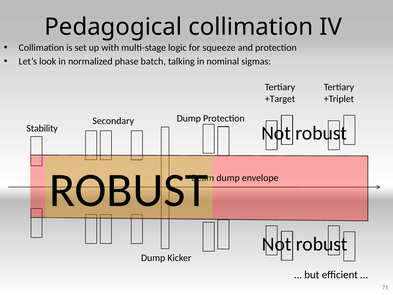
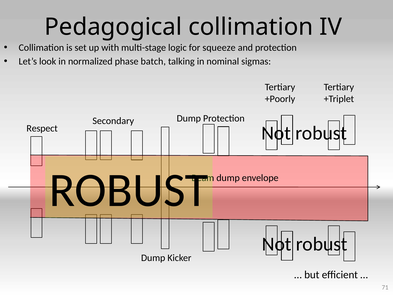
+Target: +Target -> +Poorly
Stability: Stability -> Respect
